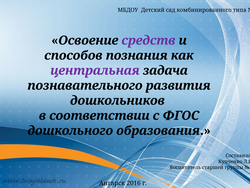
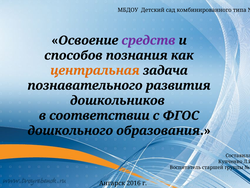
центральная colour: purple -> orange
